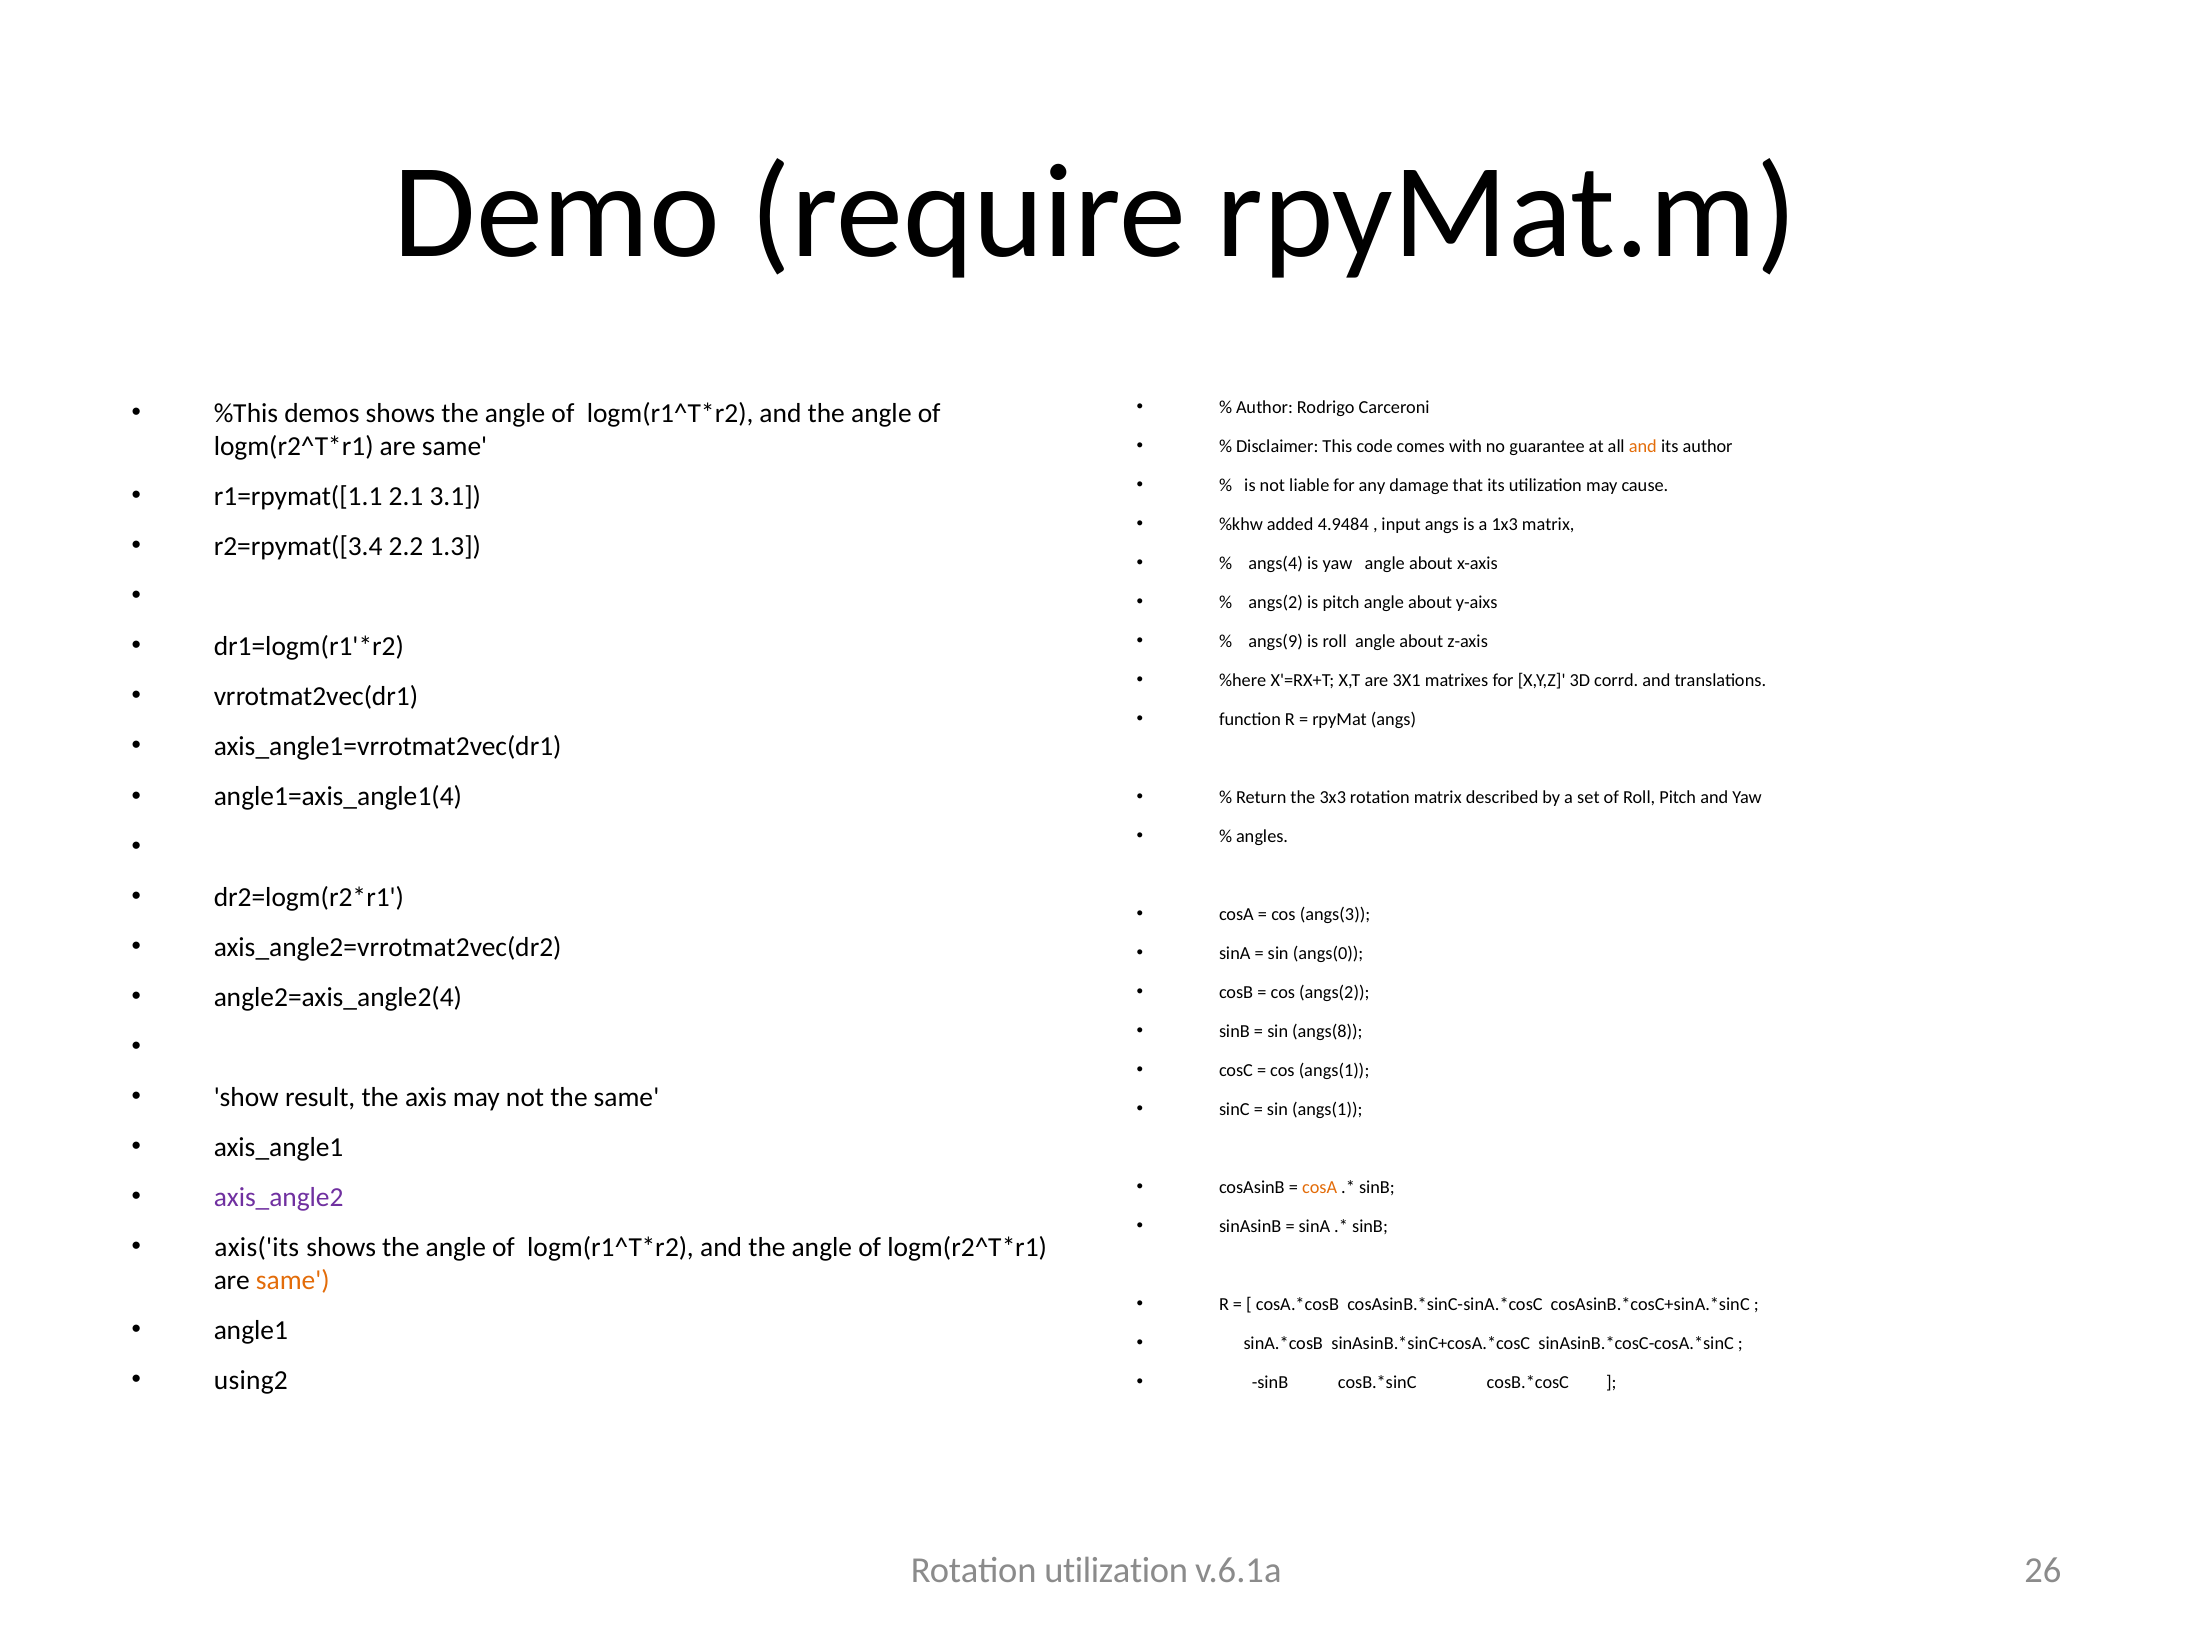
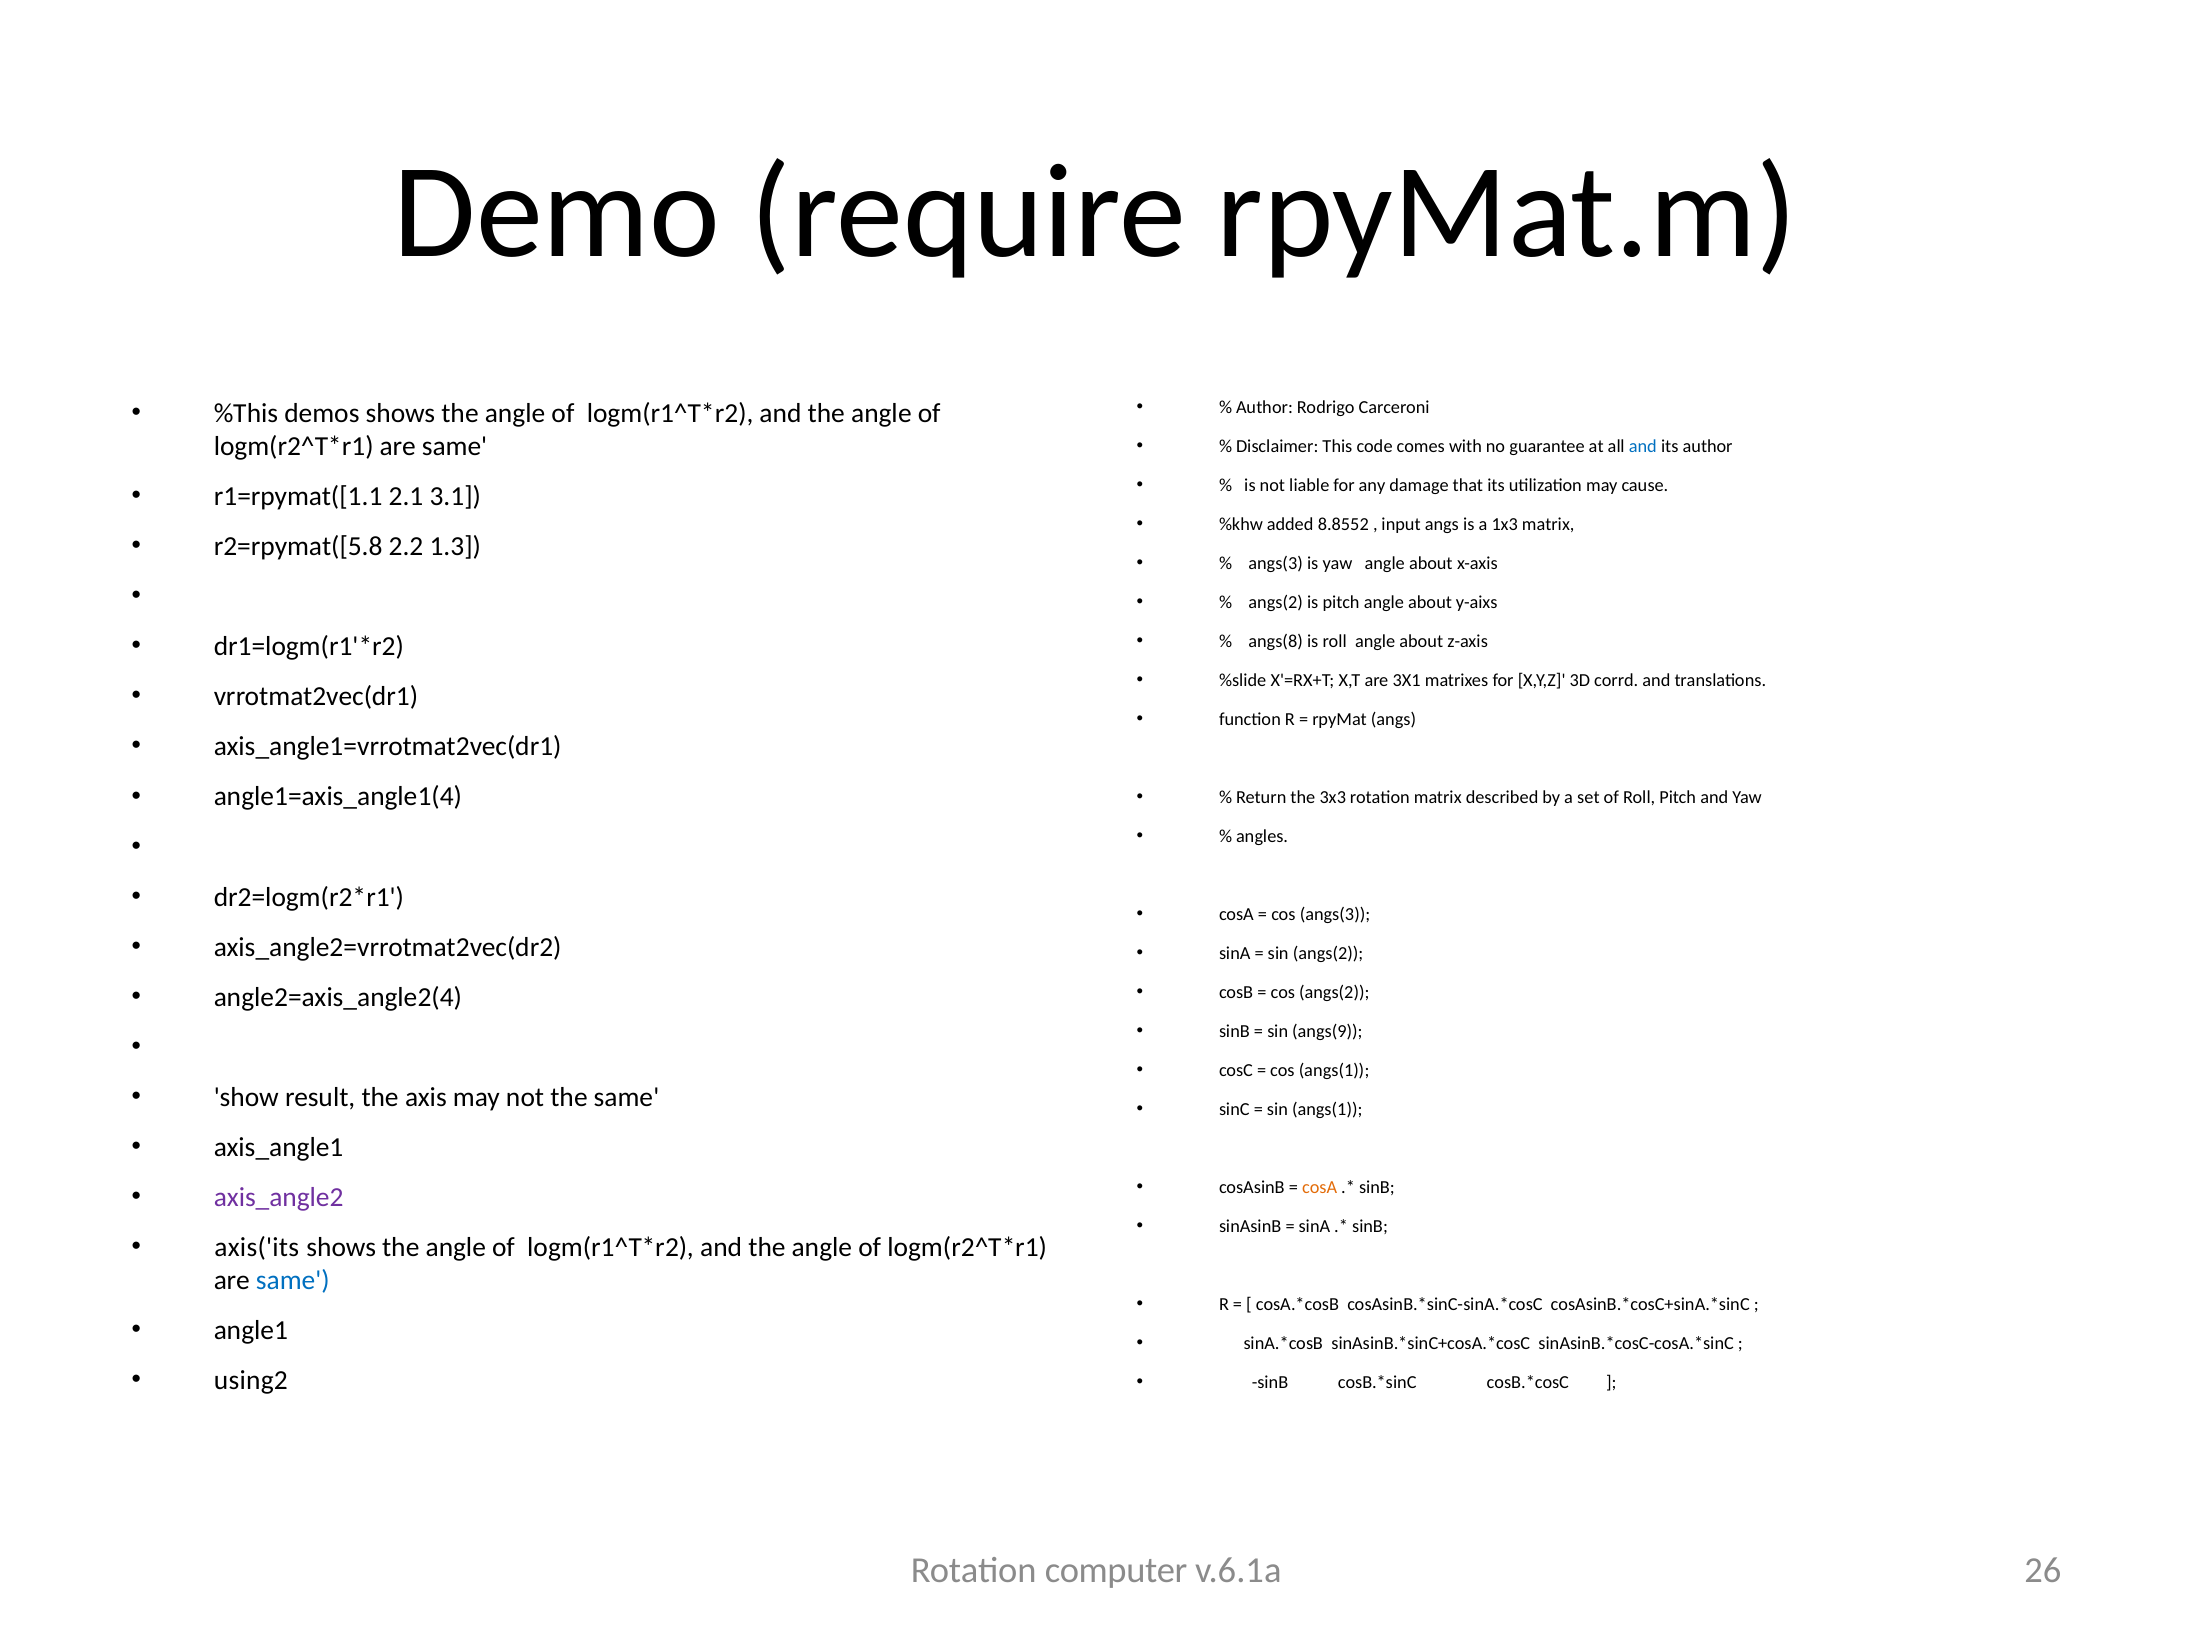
and at (1643, 446) colour: orange -> blue
4.9484: 4.9484 -> 8.8552
r2=rpymat([3.4: r2=rpymat([3.4 -> r2=rpymat([5.8
angs(4 at (1276, 563): angs(4 -> angs(3
angs(9: angs(9 -> angs(8
%here: %here -> %slide
sin angs(0: angs(0 -> angs(2
angs(8: angs(8 -> angs(9
same at (293, 1280) colour: orange -> blue
Rotation utilization: utilization -> computer
